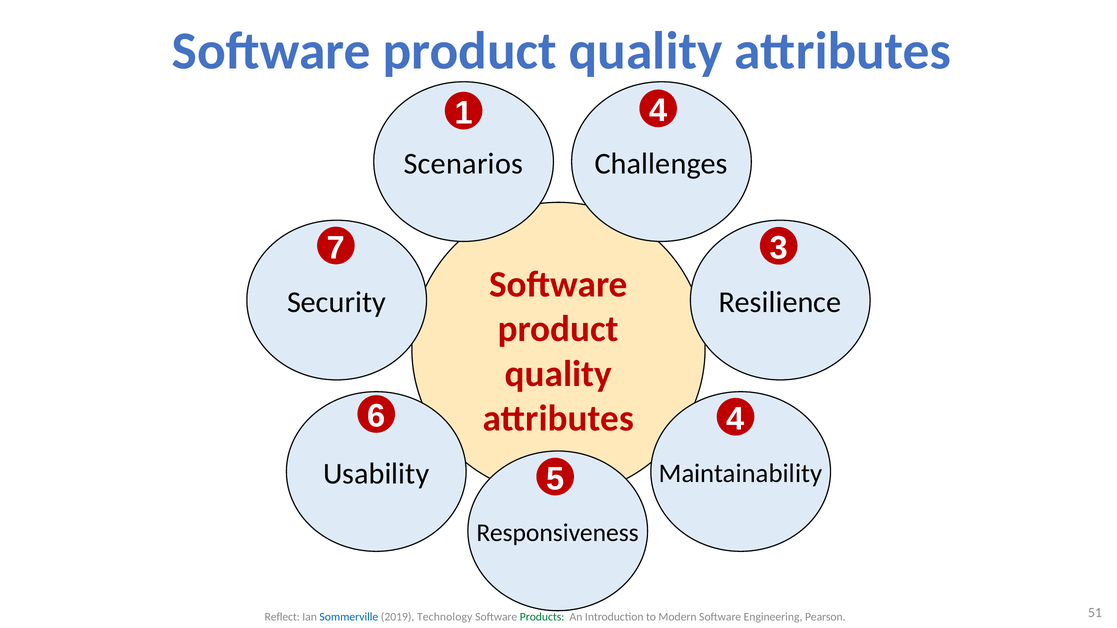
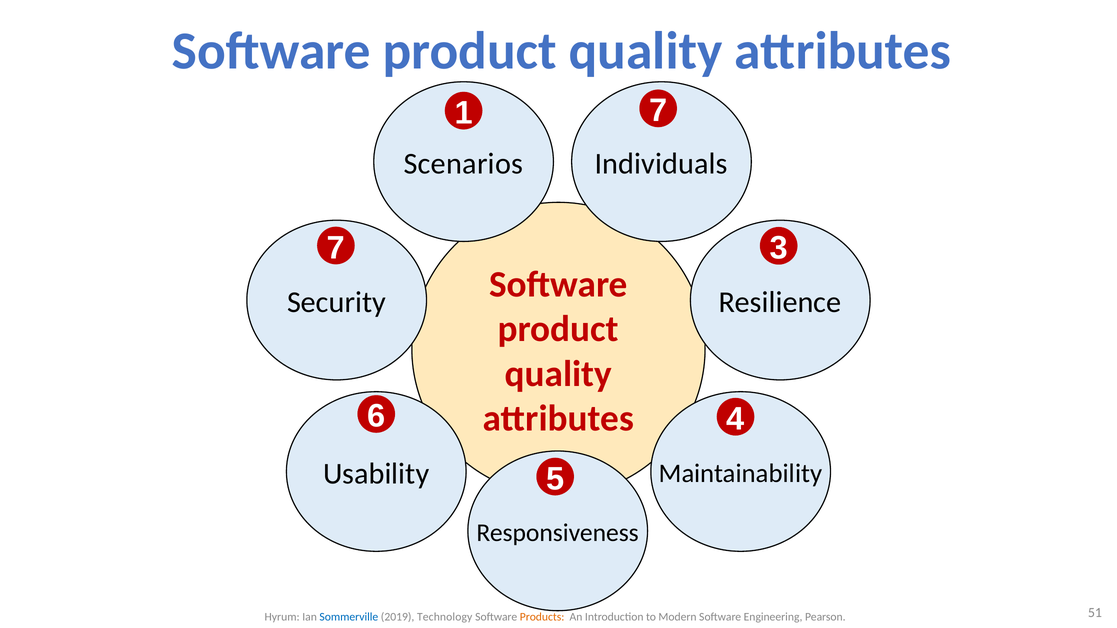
1 4: 4 -> 7
Challenges: Challenges -> Individuals
Reflect: Reflect -> Hyrum
Products colour: green -> orange
